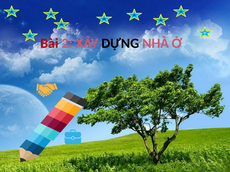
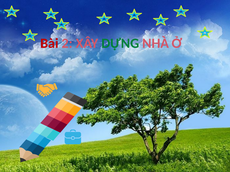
DỰNG colour: black -> green
